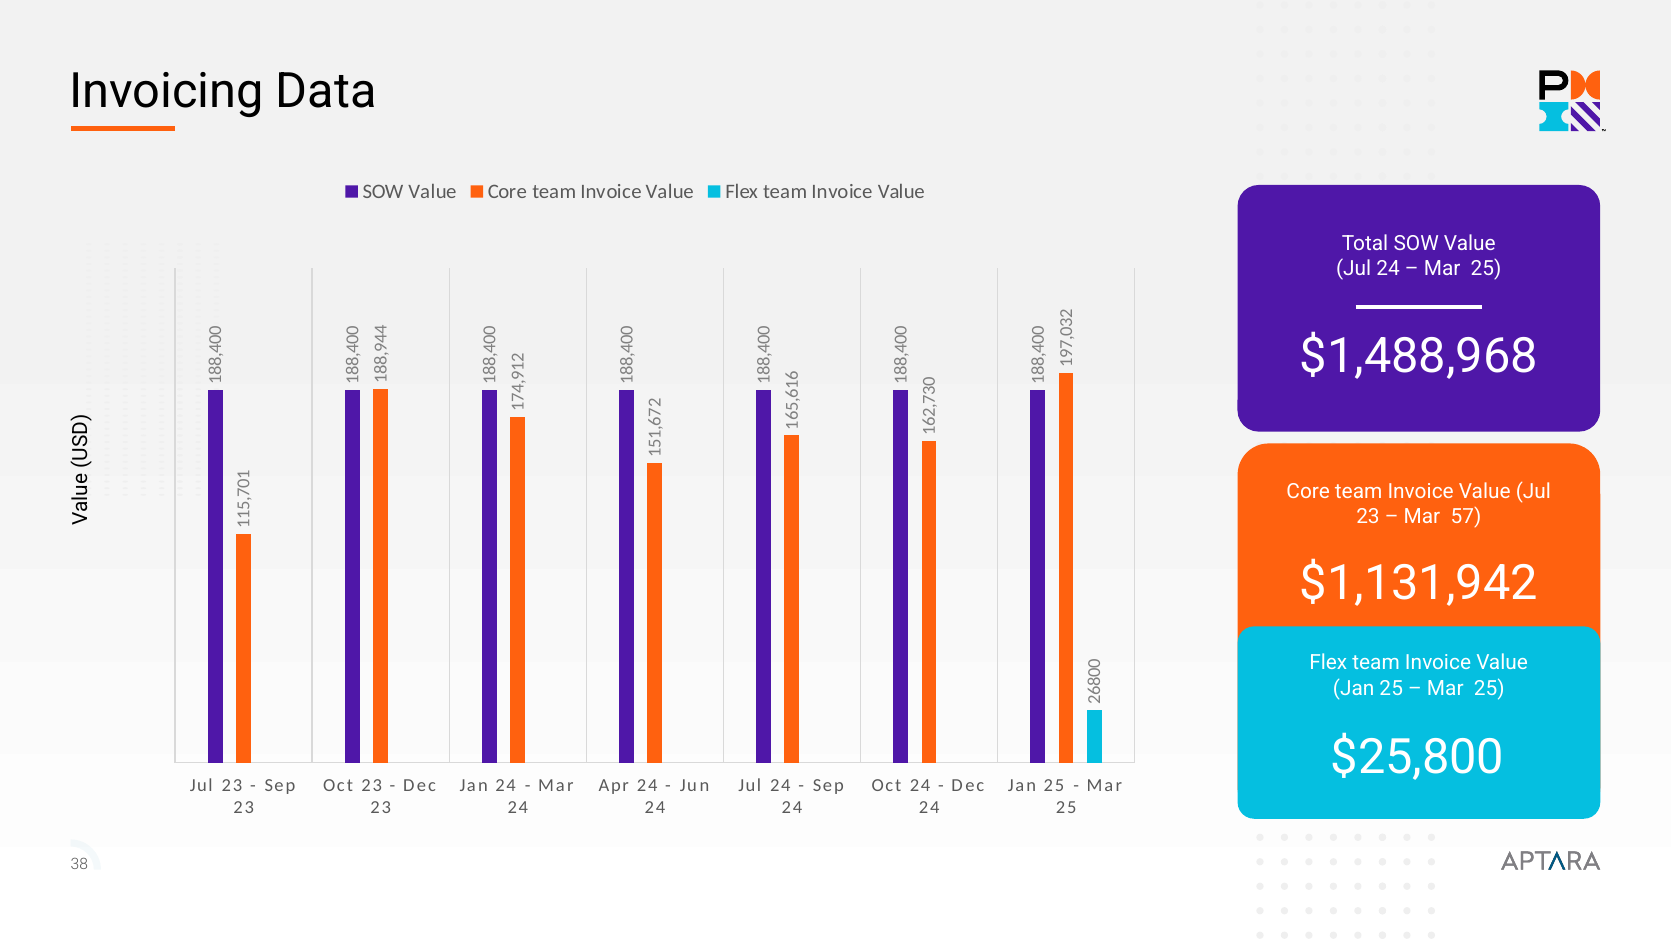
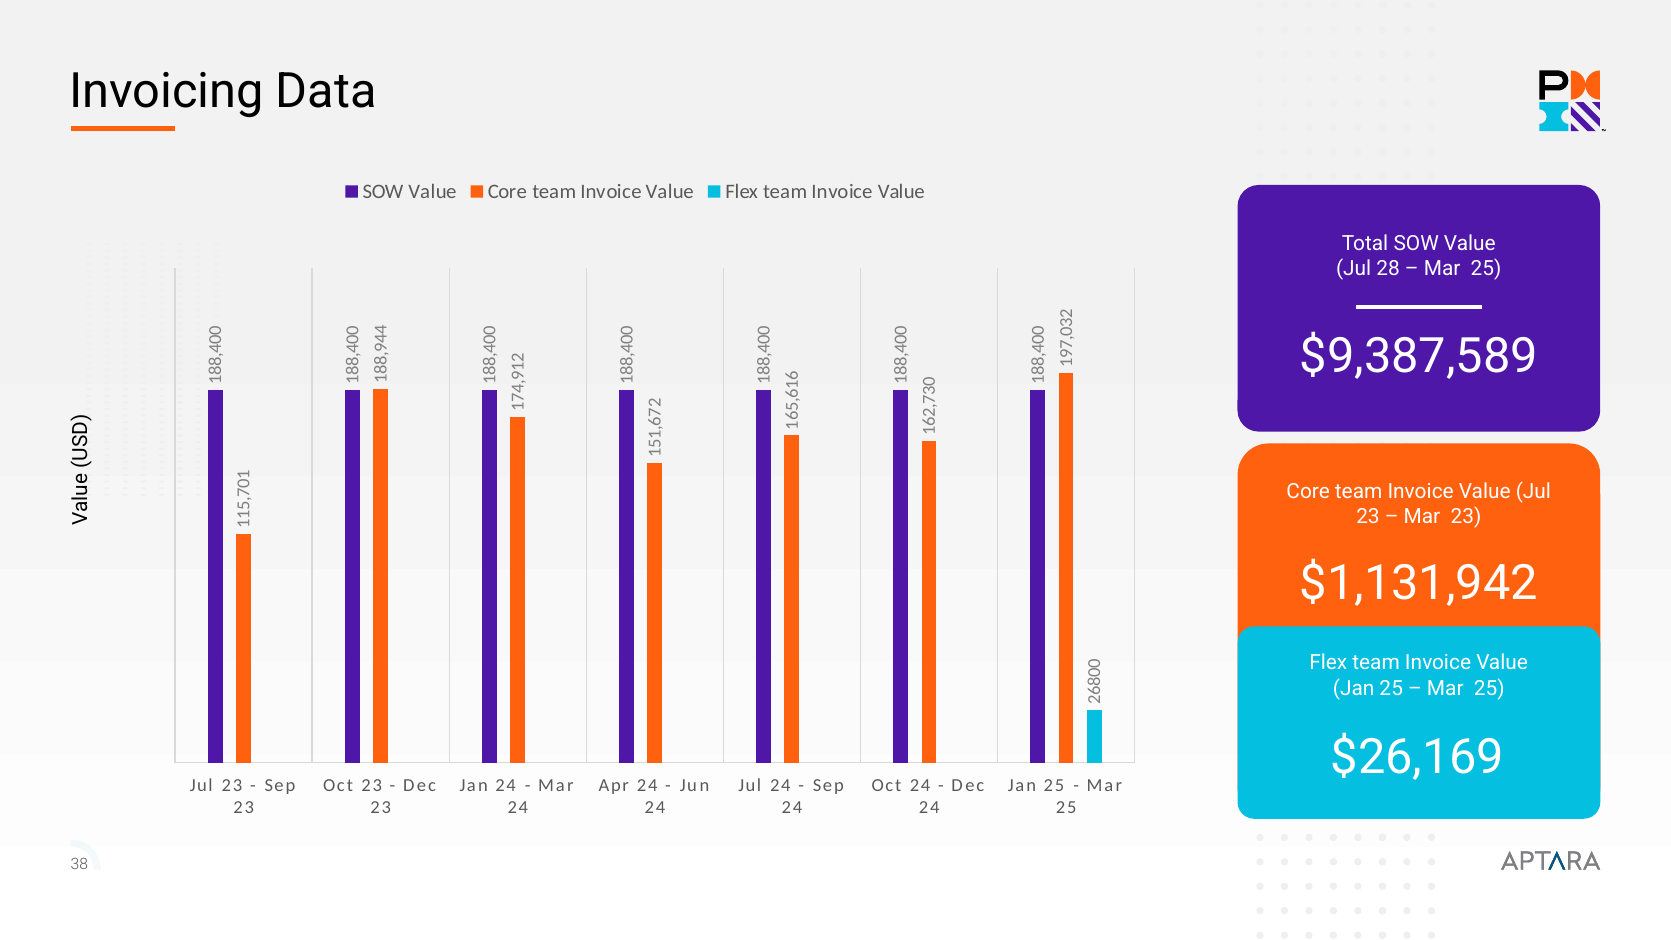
24 at (1388, 268): 24 -> 28
$1,488,968: $1,488,968 -> $9,387,589
Mar 57: 57 -> 23
$25,800: $25,800 -> $26,169
